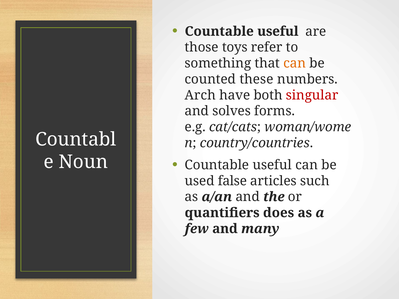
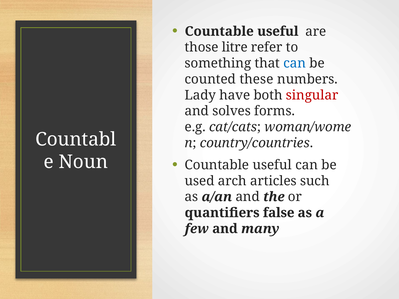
toys: toys -> litre
can at (295, 63) colour: orange -> blue
Arch: Arch -> Lady
false: false -> arch
does: does -> false
